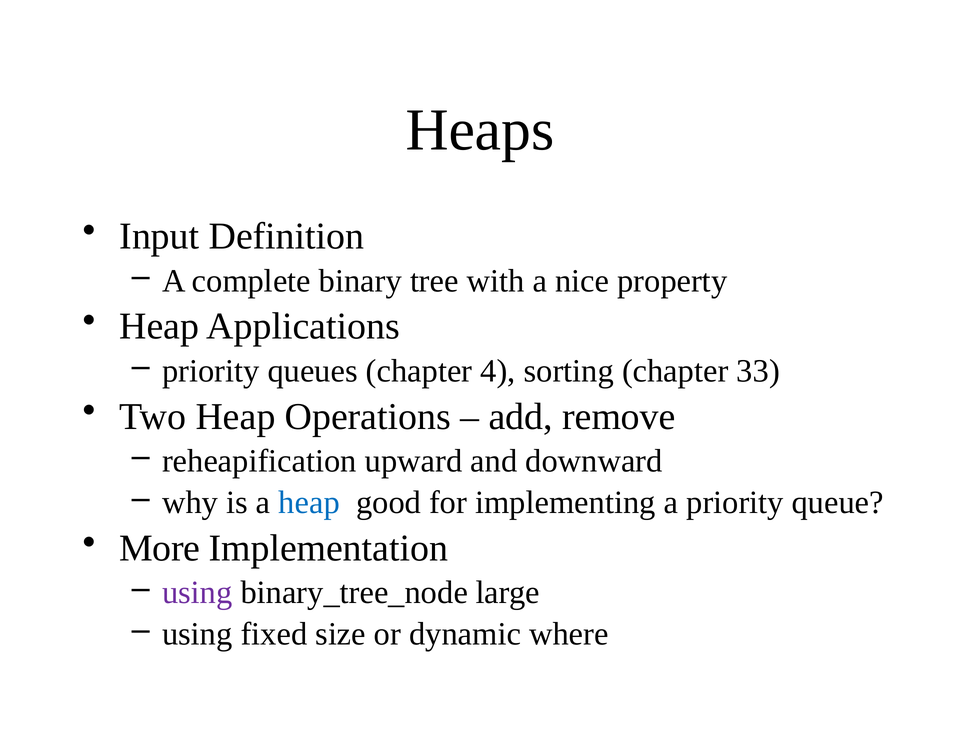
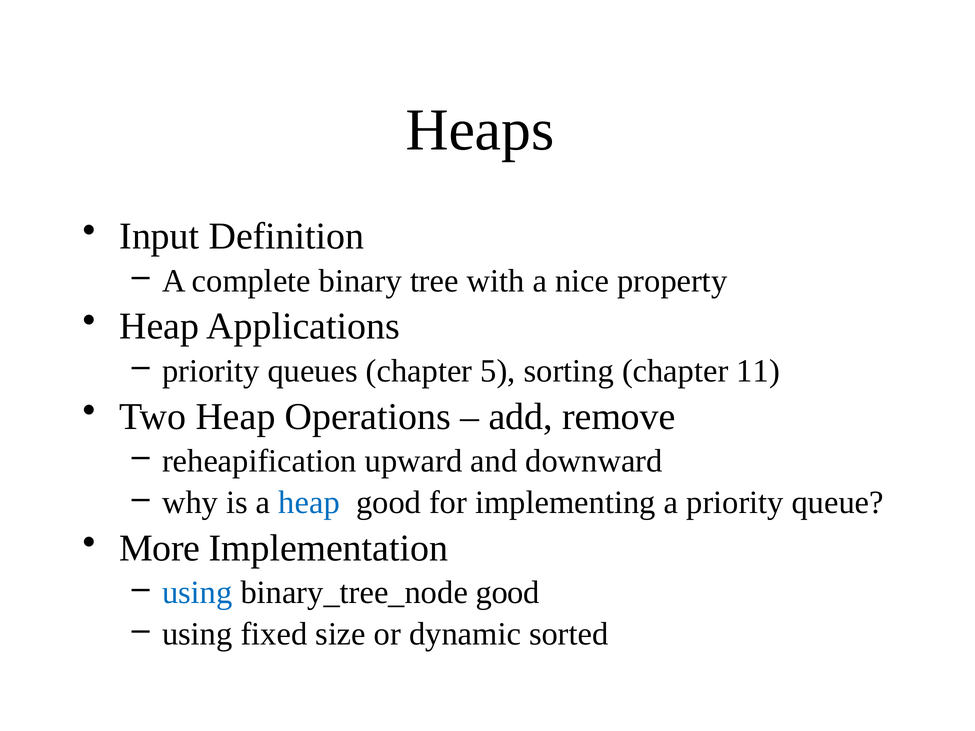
4: 4 -> 5
33: 33 -> 11
using at (197, 593) colour: purple -> blue
binary_tree_node large: large -> good
where: where -> sorted
